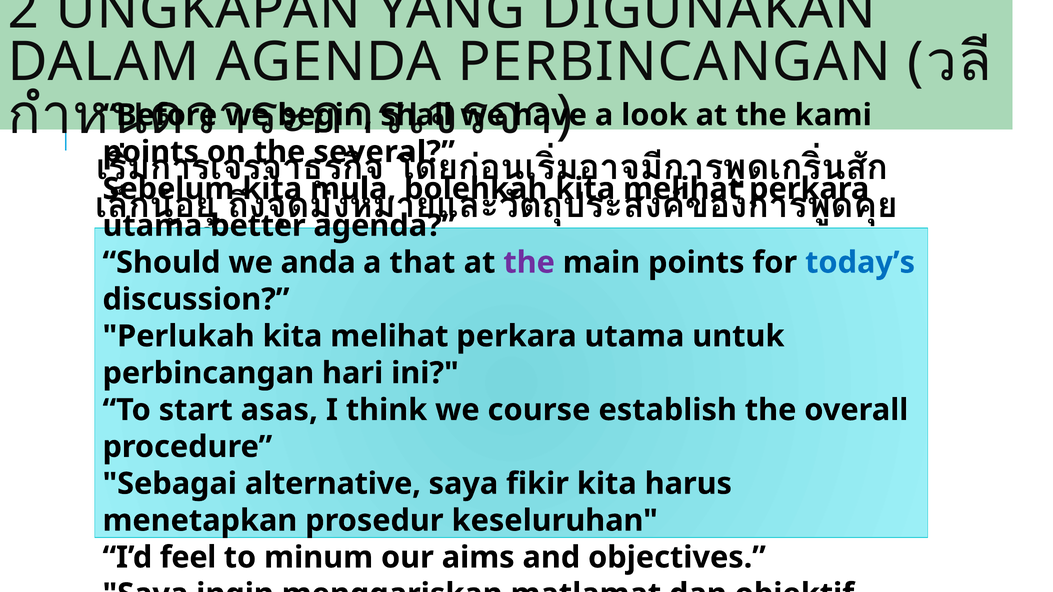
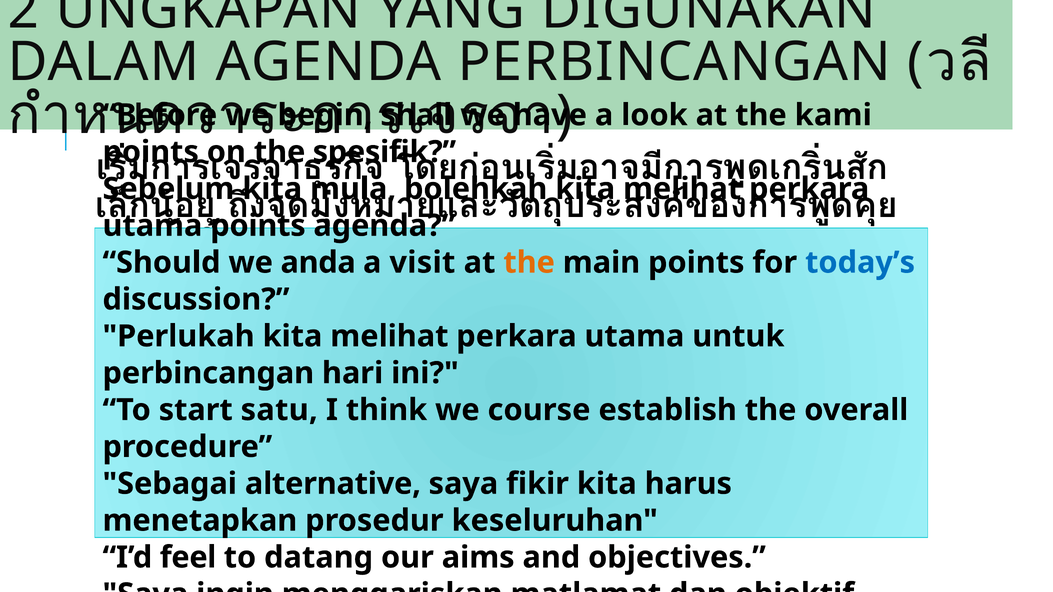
several: several -> spesifik
better at (258, 226): better -> points
that: that -> visit
the at (529, 263) colour: purple -> orange
asas: asas -> satu
minum: minum -> datang
